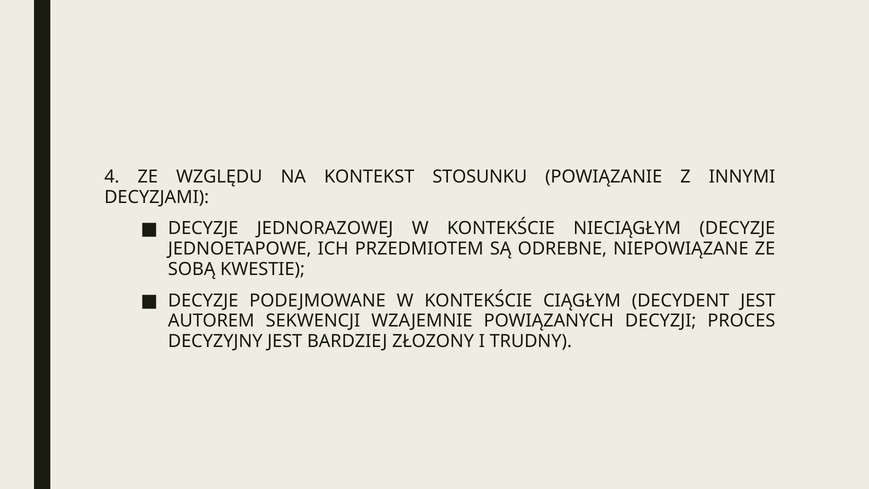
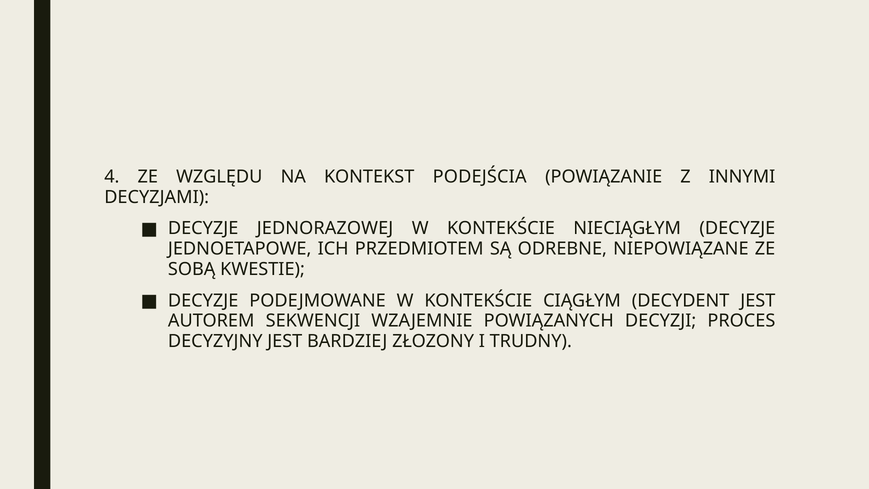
STOSUNKU: STOSUNKU -> PODEJŚCIA
